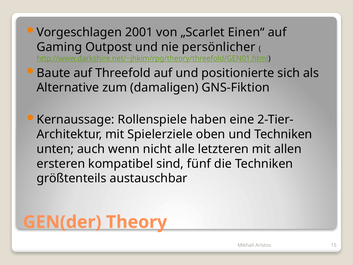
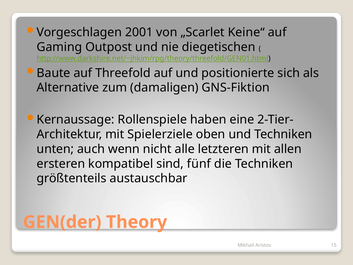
Einen“: Einen“ -> Keine“
persönlicher: persönlicher -> diegetischen
